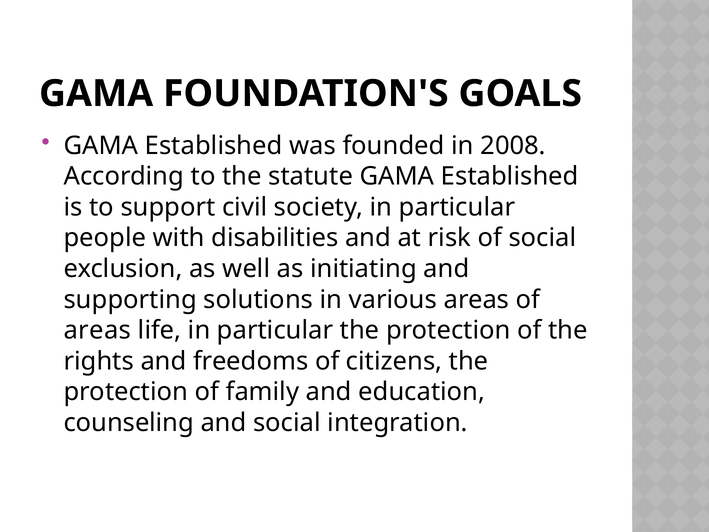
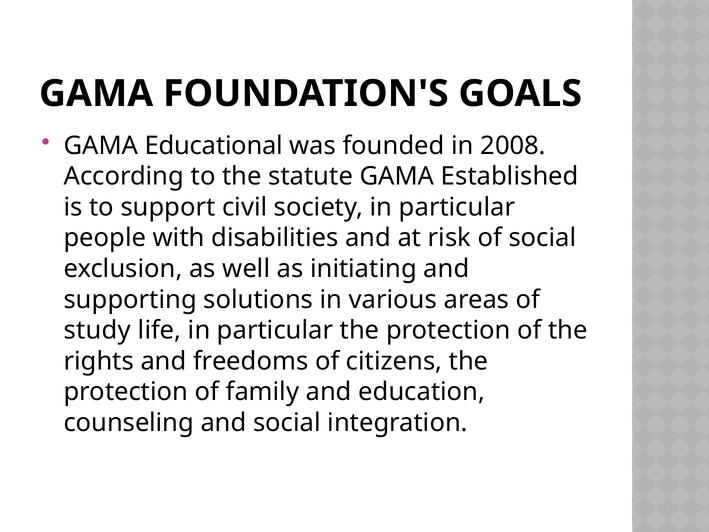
Established at (214, 145): Established -> Educational
areas at (97, 330): areas -> study
